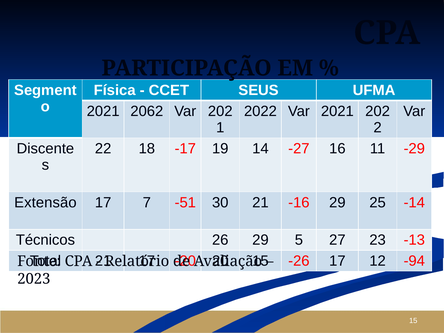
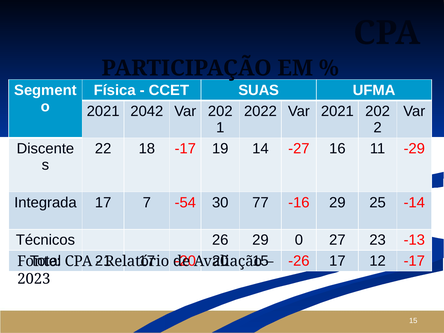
SEUS: SEUS -> SUAS
2062: 2062 -> 2042
Extensão: Extensão -> Integrada
-51: -51 -> -54
30 21: 21 -> 77
5: 5 -> 0
12 -94: -94 -> -17
